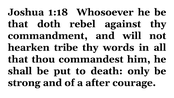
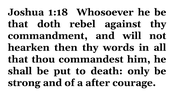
tribe: tribe -> then
